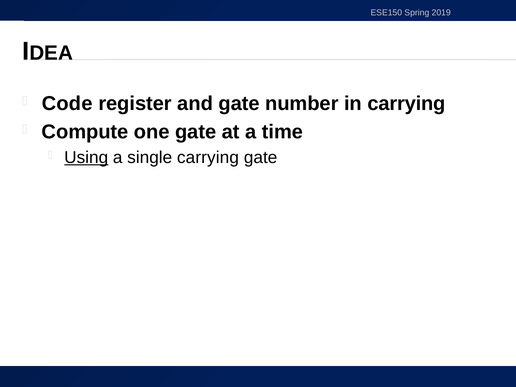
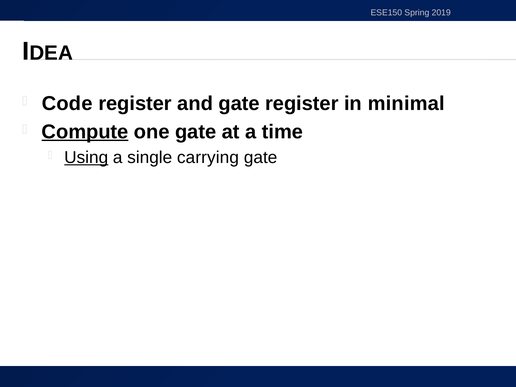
gate number: number -> register
in carrying: carrying -> minimal
Compute underline: none -> present
